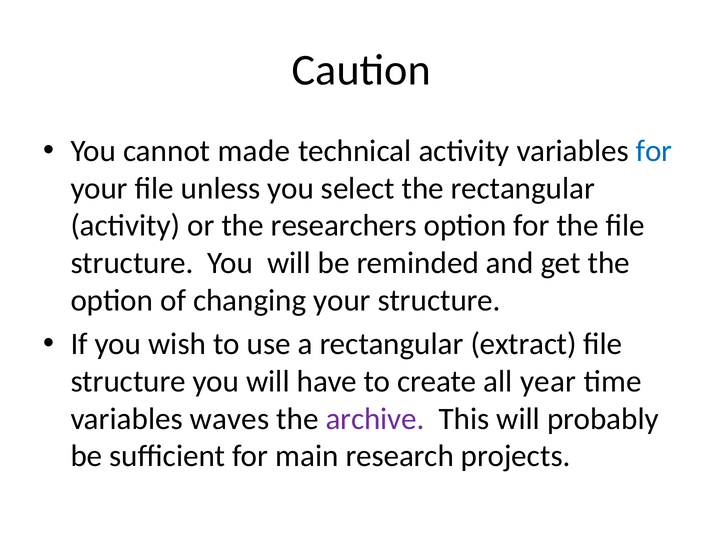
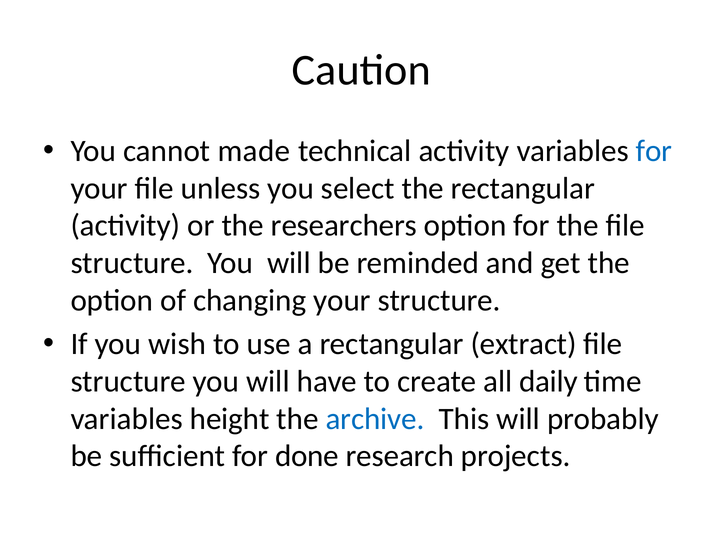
year: year -> daily
waves: waves -> height
archive colour: purple -> blue
main: main -> done
